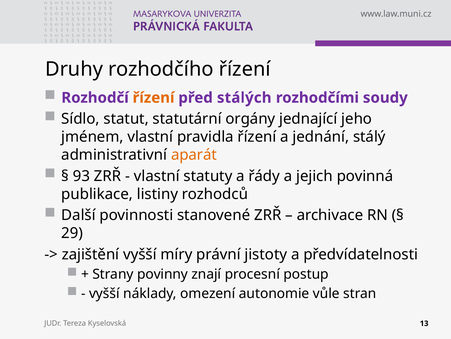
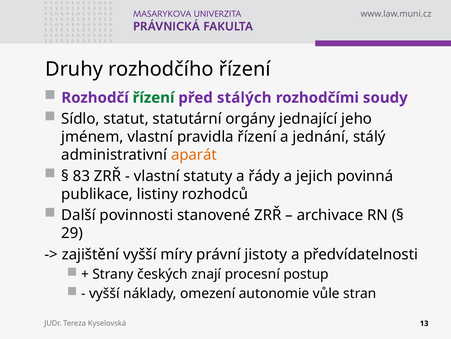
řízení at (154, 98) colour: orange -> green
93: 93 -> 83
povinny: povinny -> českých
